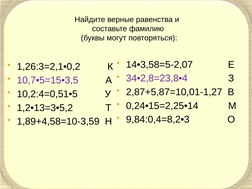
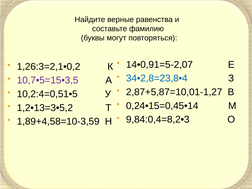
14•3,58=5-2,07: 14•3,58=5-2,07 -> 14•0,91=5-2,07
34•2,8=23,8•4 colour: purple -> blue
0,24•15=2,25•14: 0,24•15=2,25•14 -> 0,24•15=0,45•14
